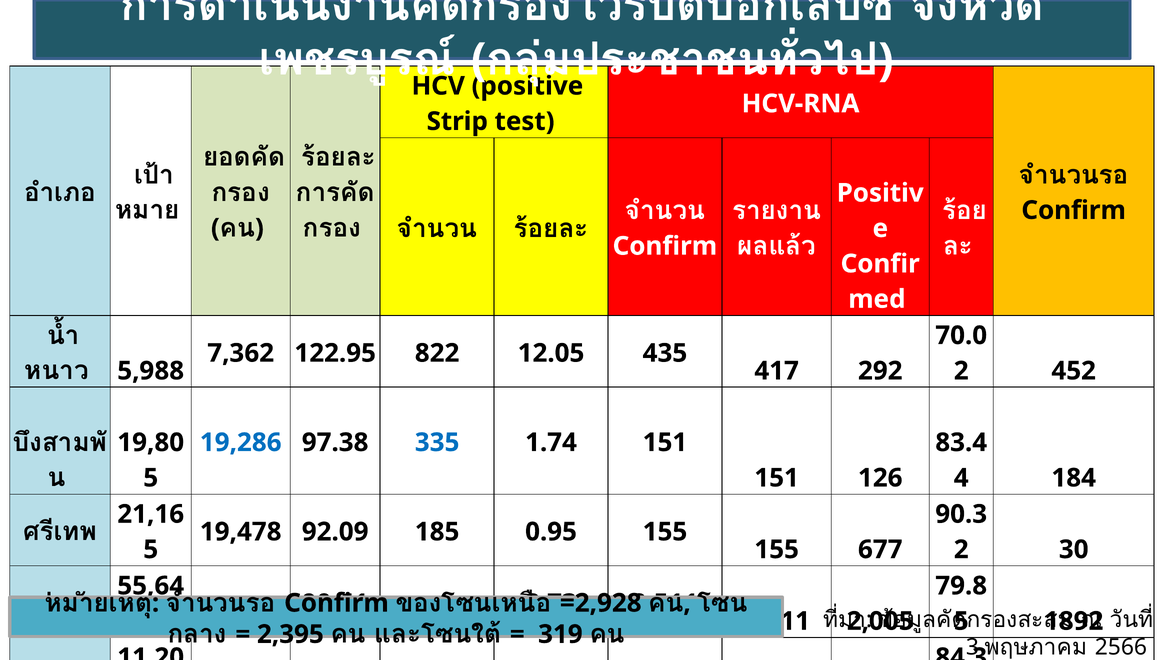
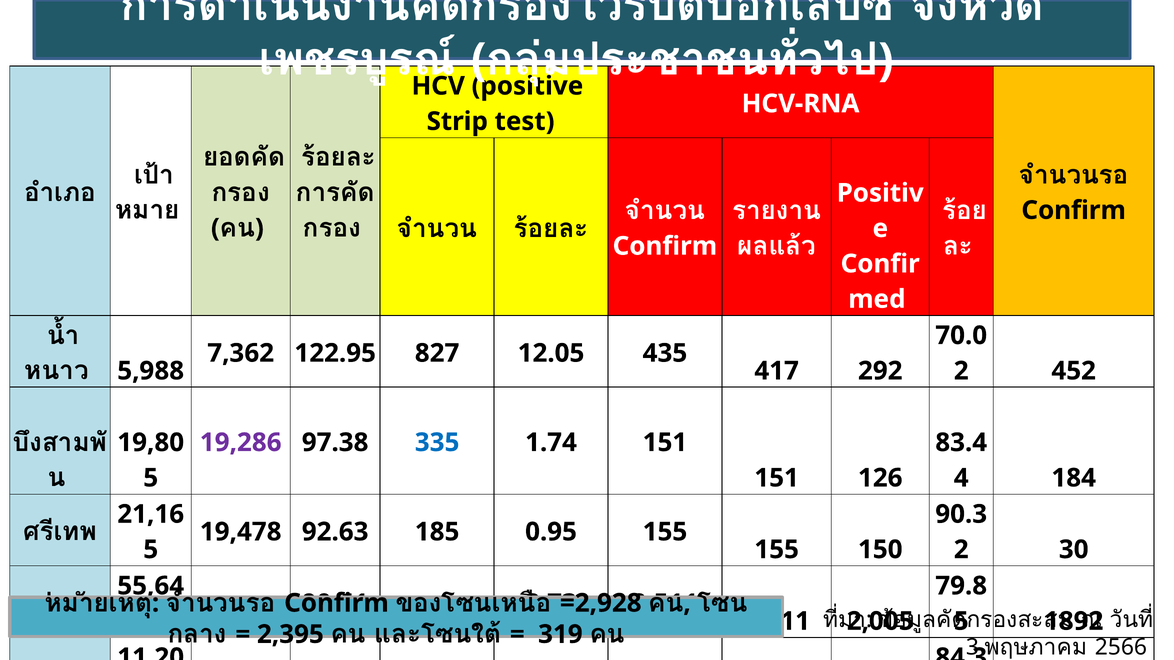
822: 822 -> 827
19,286 colour: blue -> purple
92.09: 92.09 -> 92.63
677: 677 -> 150
